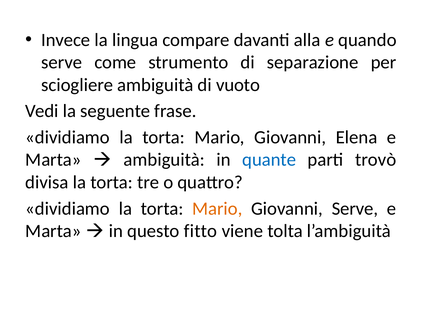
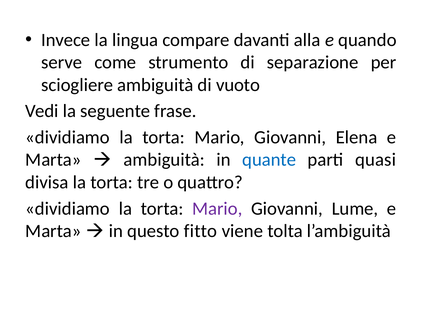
trovò: trovò -> quasi
Mario at (217, 209) colour: orange -> purple
Giovanni Serve: Serve -> Lume
